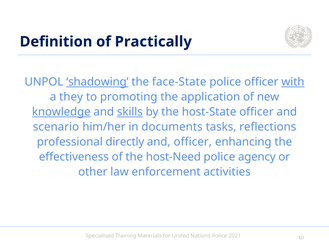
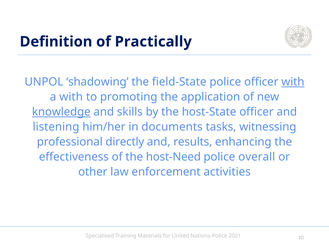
shadowing underline: present -> none
face-State: face-State -> field-State
a they: they -> with
skills underline: present -> none
scenario: scenario -> listening
reflections: reflections -> witnessing
and officer: officer -> results
agency: agency -> overall
